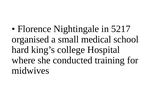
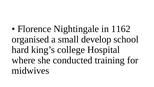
5217: 5217 -> 1162
medical: medical -> develop
